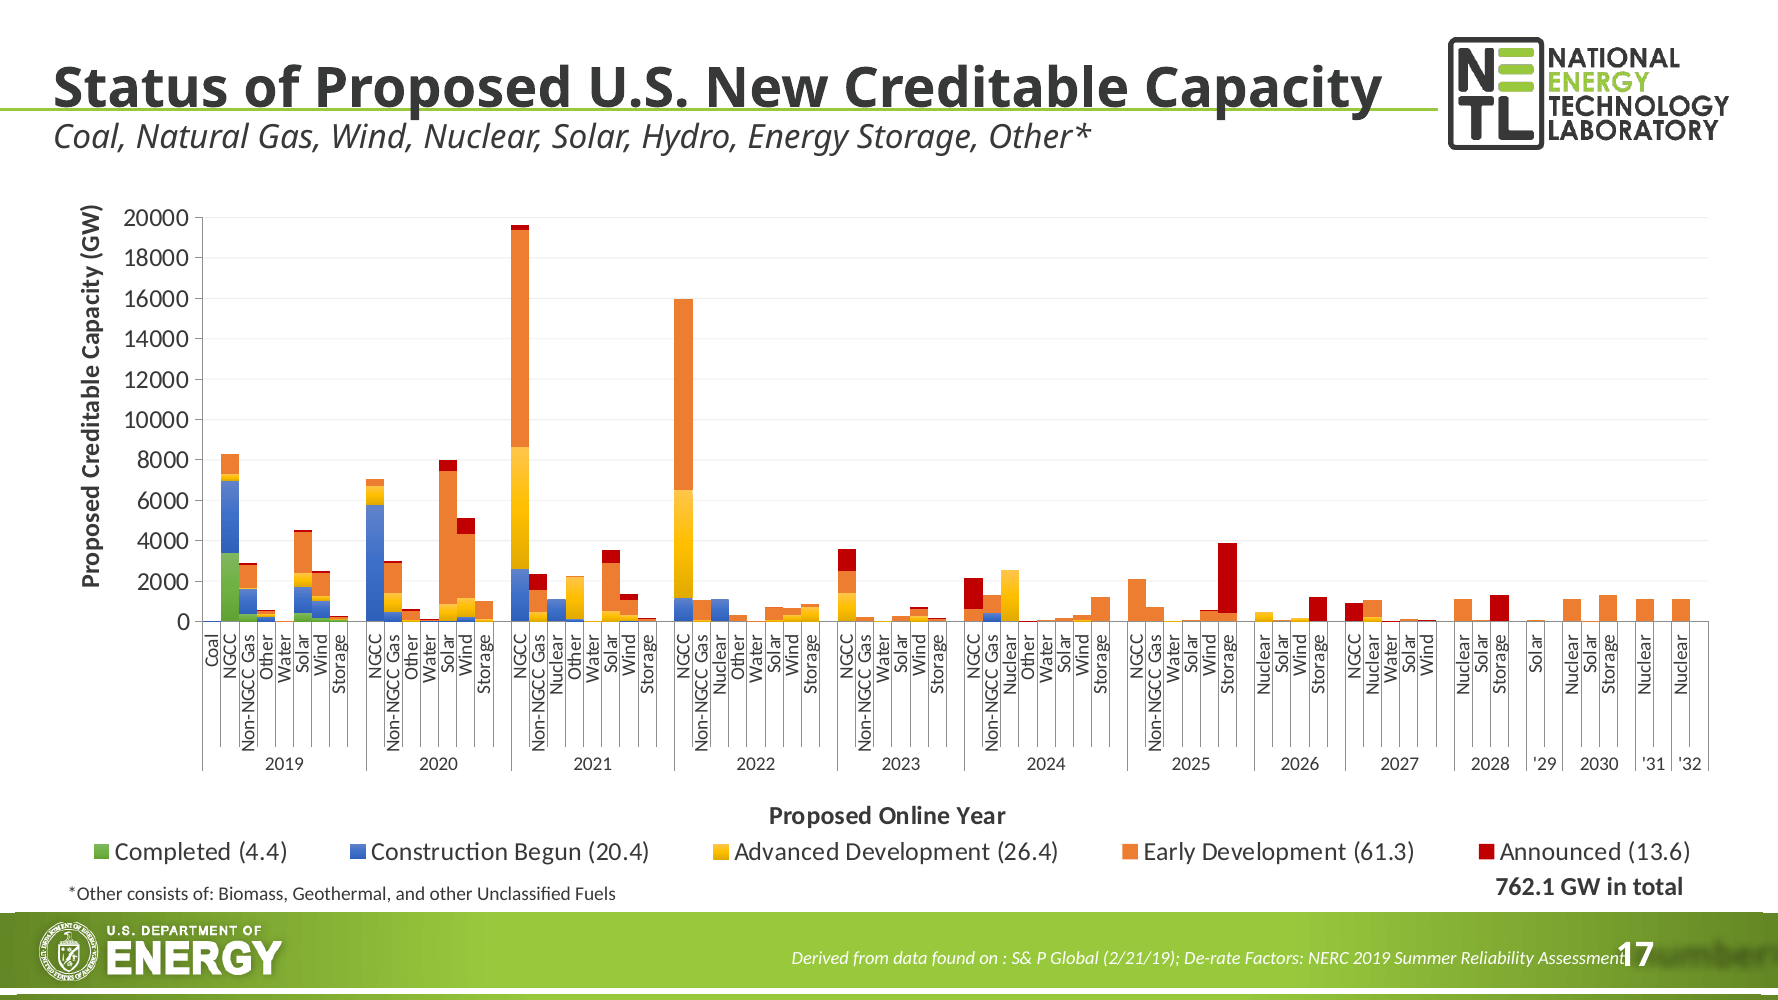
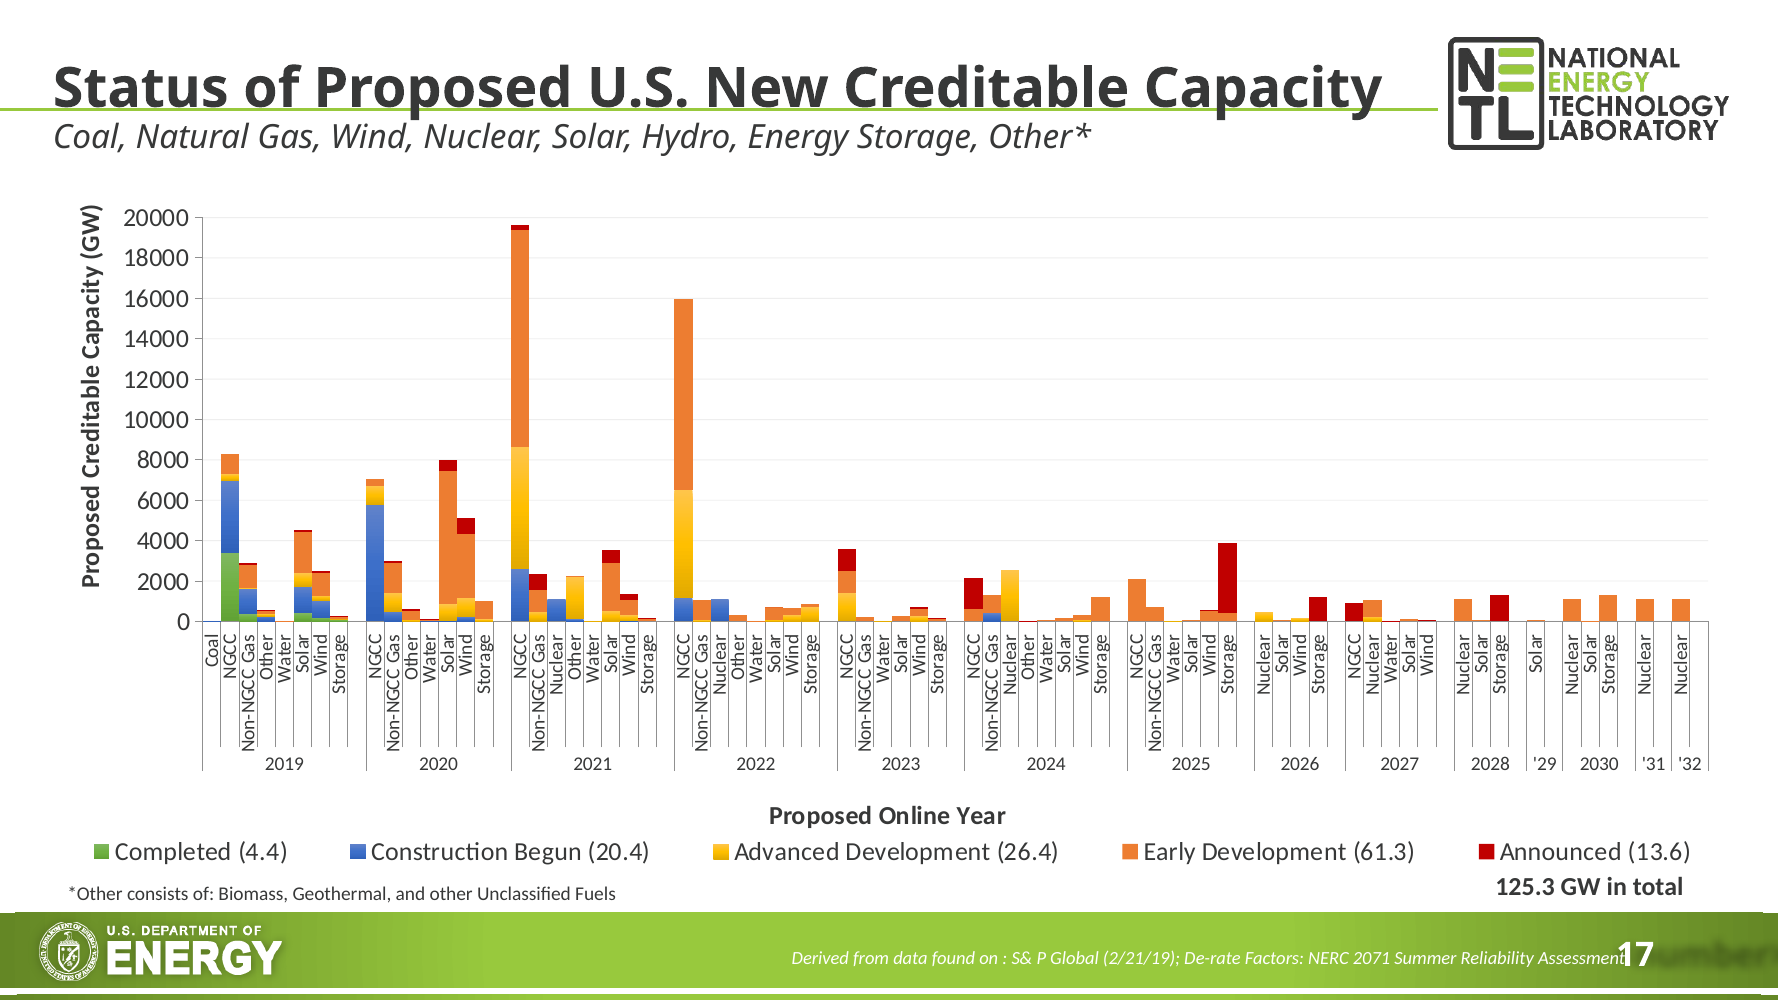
762.1: 762.1 -> 125.3
NERC 2019: 2019 -> 2071
